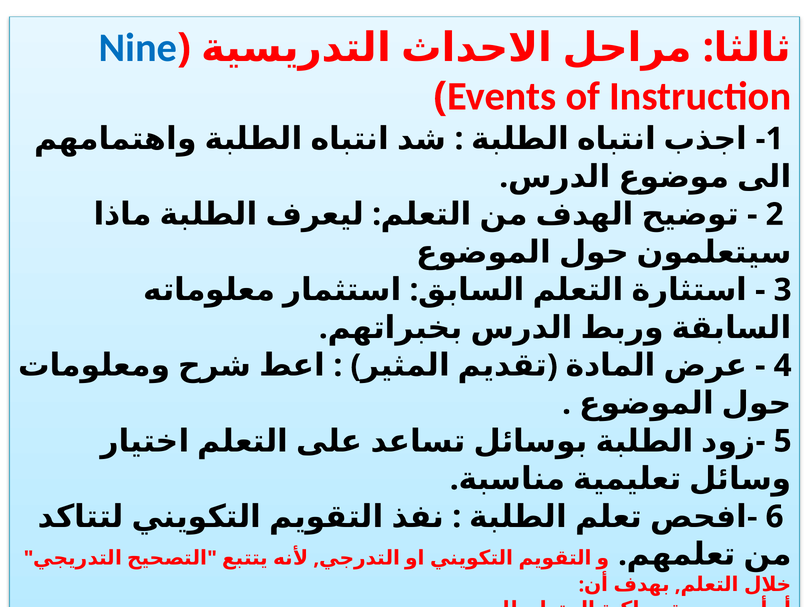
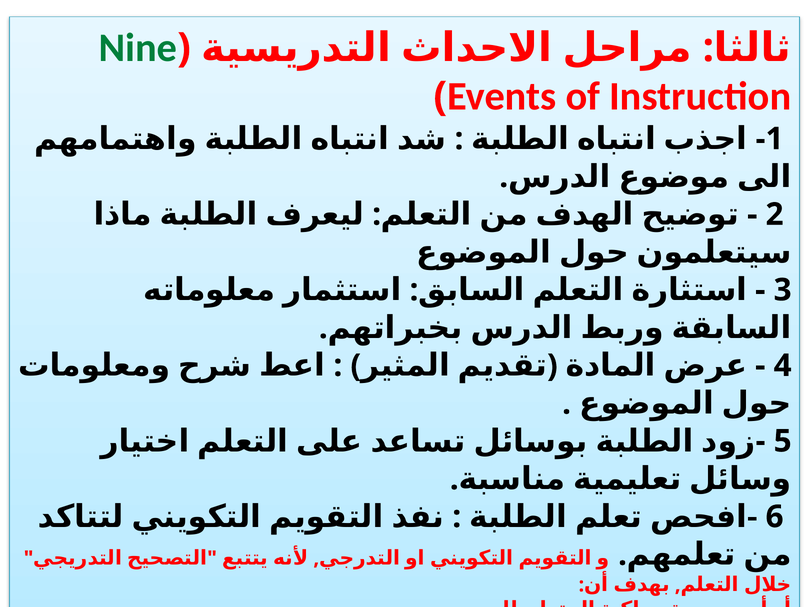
Nine colour: blue -> green
